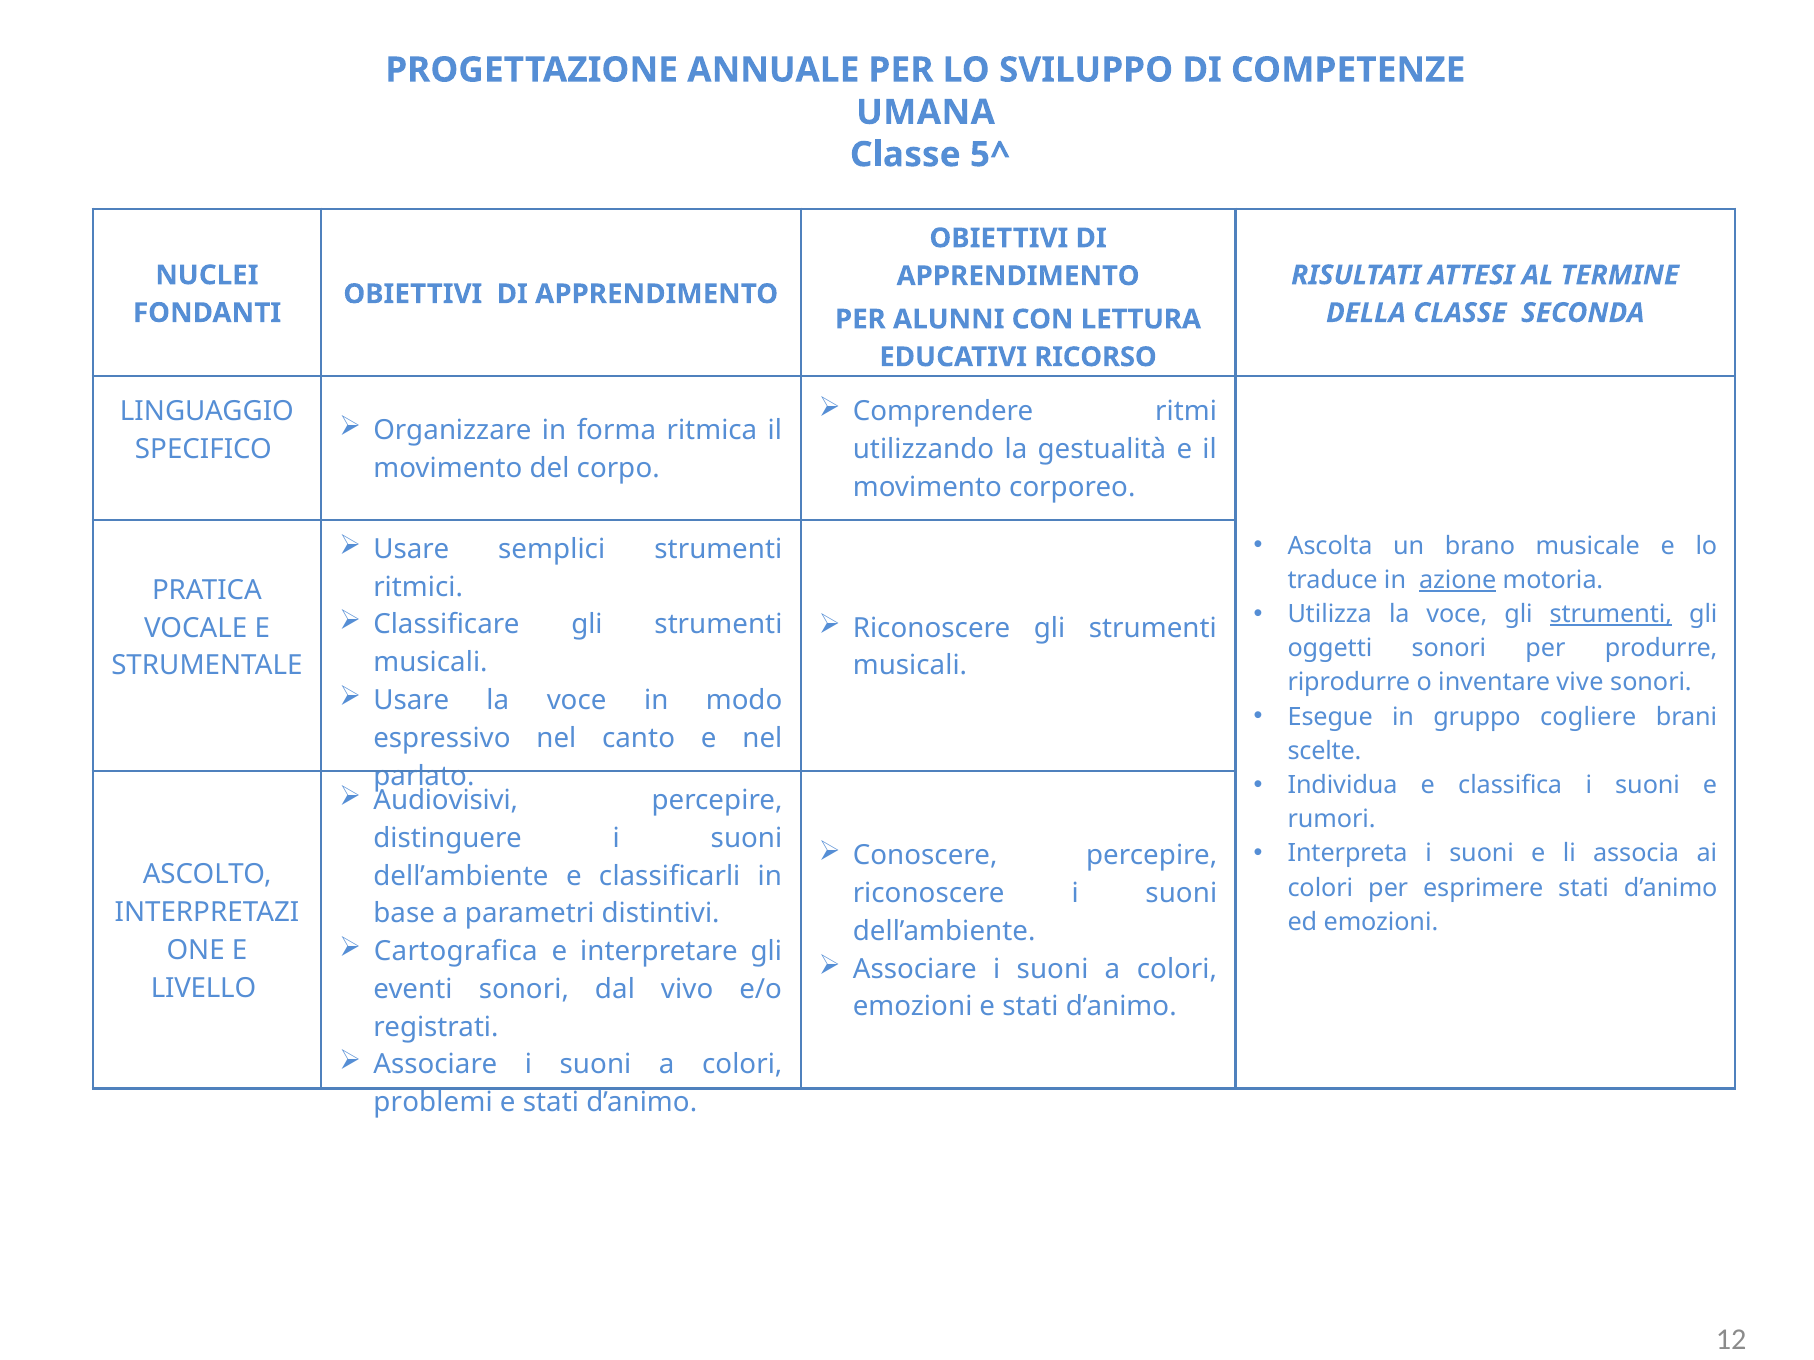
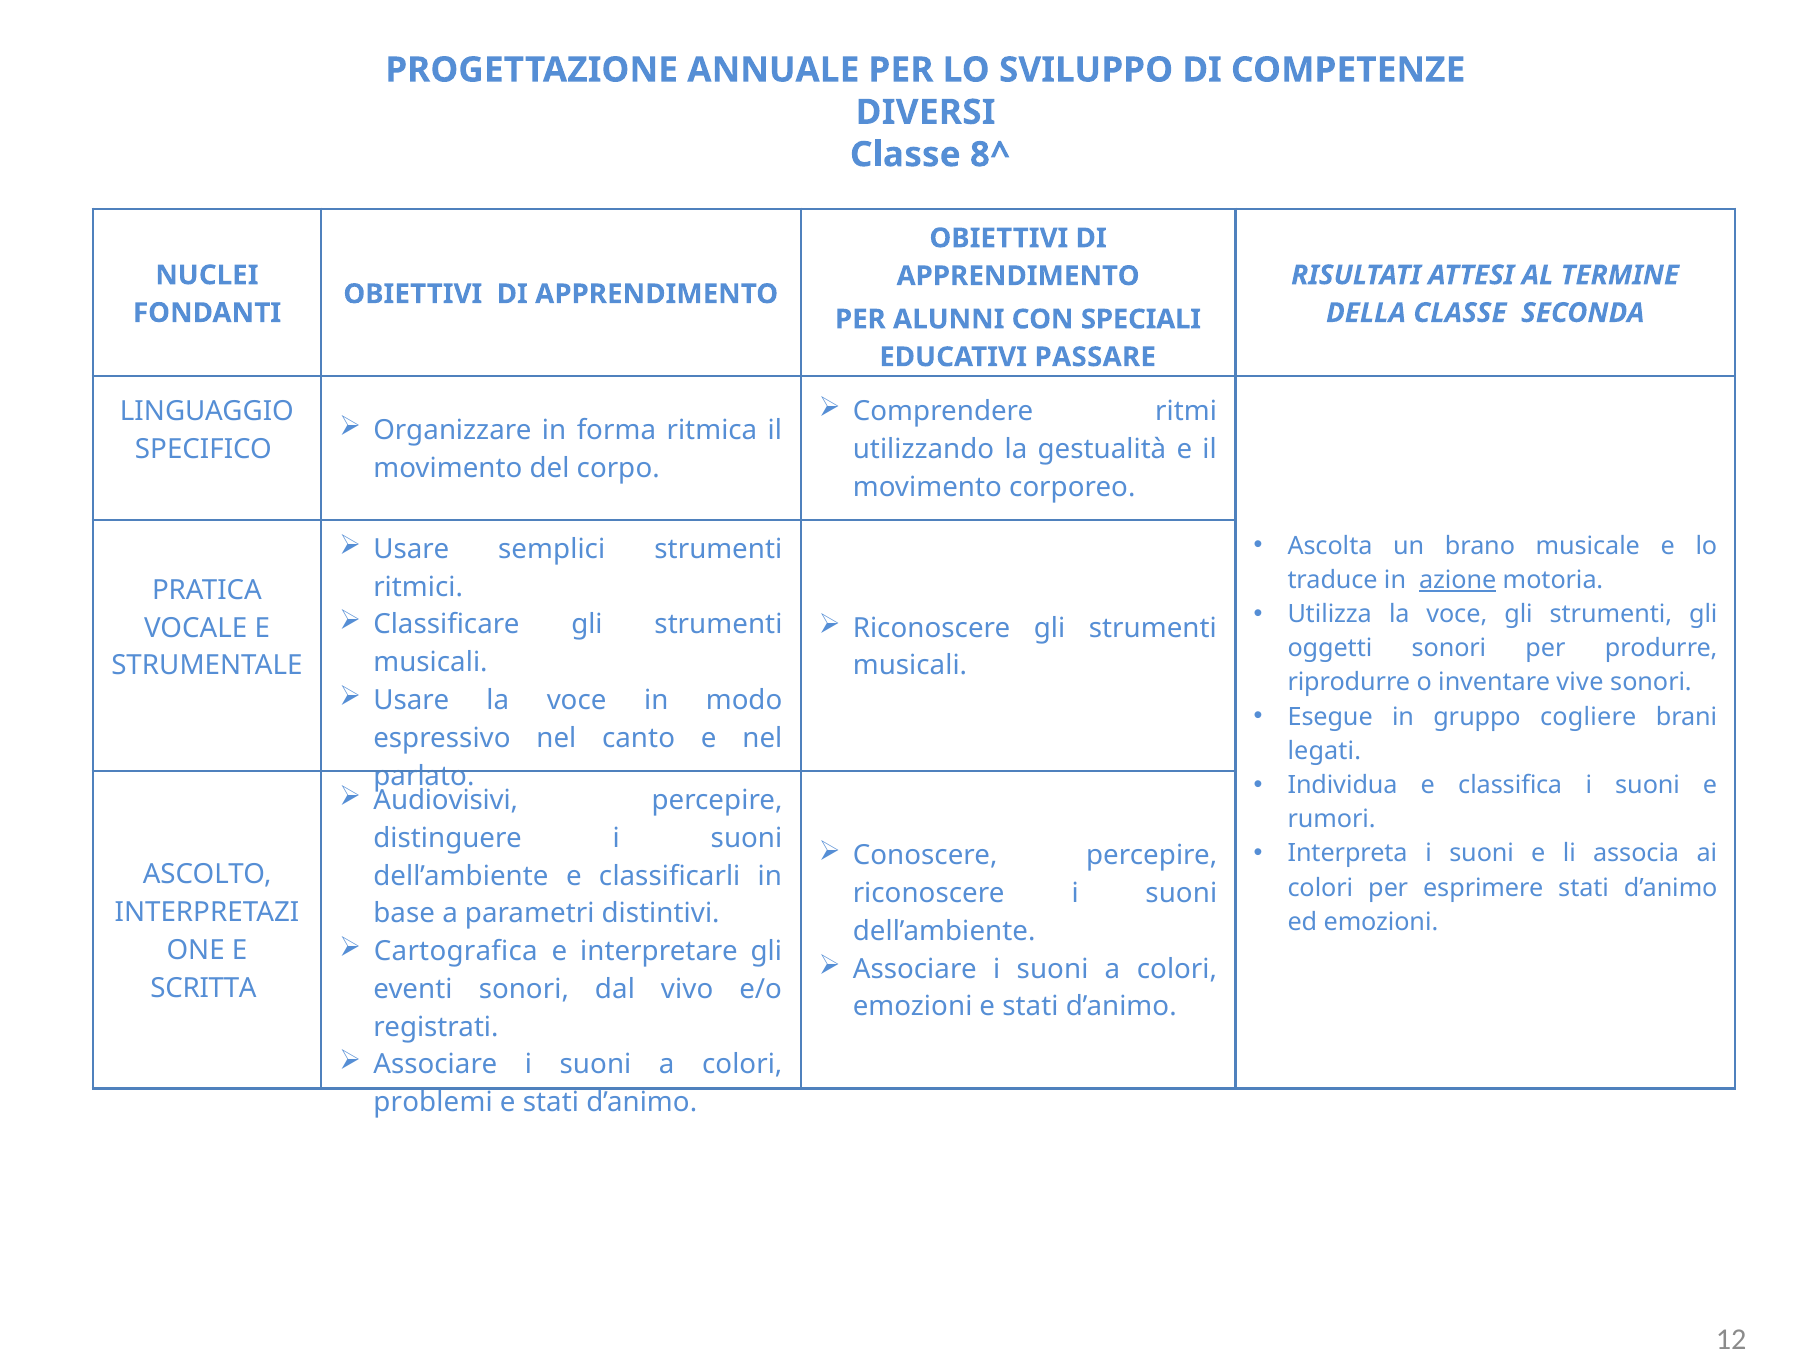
UMANA: UMANA -> DIVERSI
5^: 5^ -> 8^
LETTURA: LETTURA -> SPECIALI
RICORSO: RICORSO -> PASSARE
strumenti at (1611, 614) underline: present -> none
scelte: scelte -> legati
LIVELLO: LIVELLO -> SCRITTA
